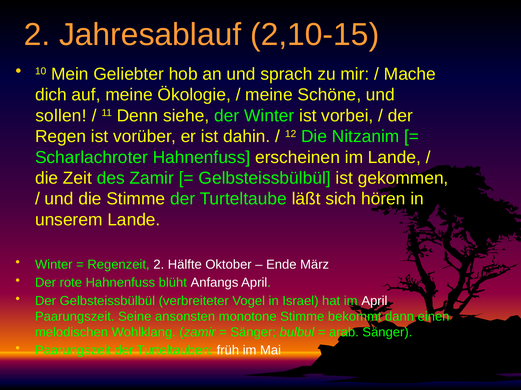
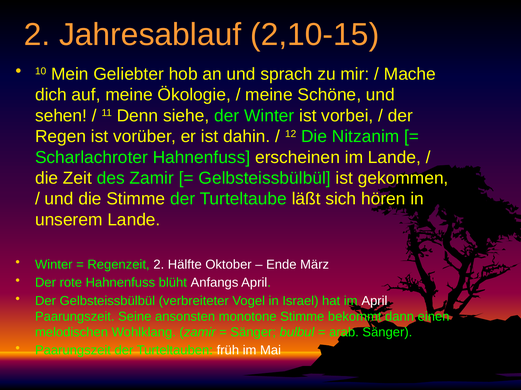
sollen: sollen -> sehen
